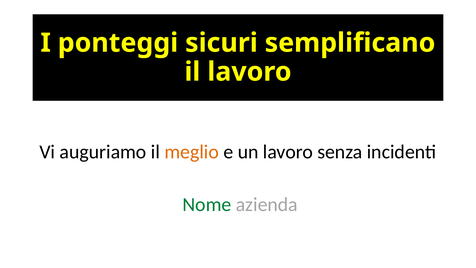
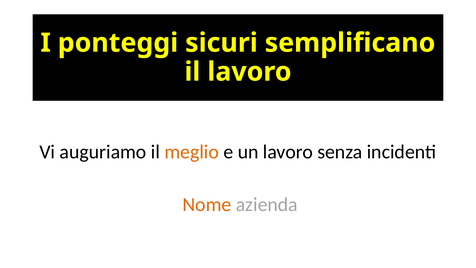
Nome colour: green -> orange
